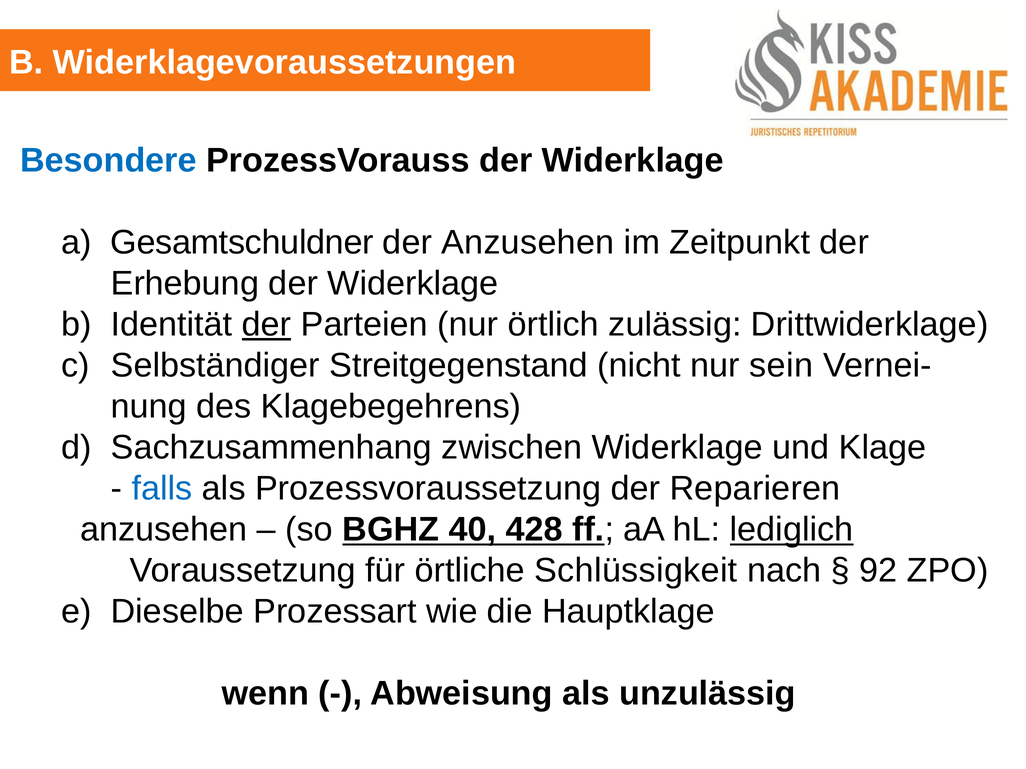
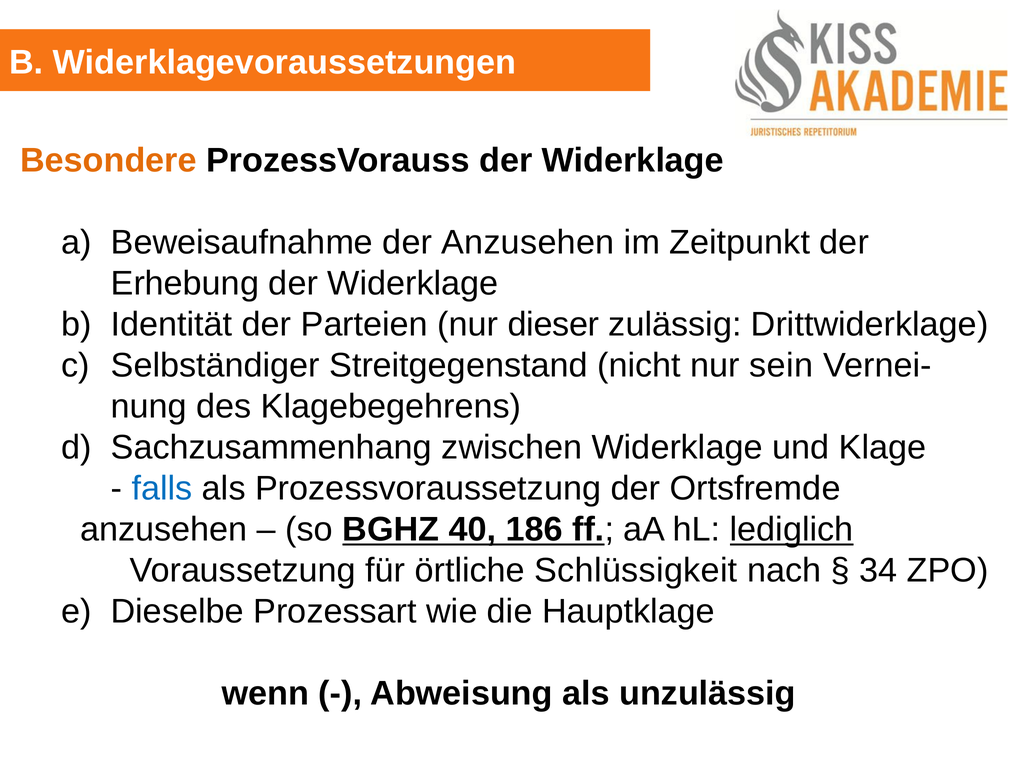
Besondere colour: blue -> orange
Gesamtschuldner: Gesamtschuldner -> Beweisaufnahme
der at (267, 325) underline: present -> none
örtlich: örtlich -> dieser
Reparieren: Reparieren -> Ortsfremde
428: 428 -> 186
92: 92 -> 34
